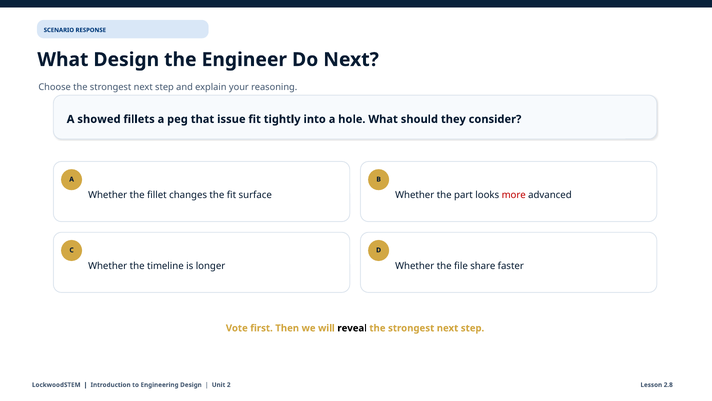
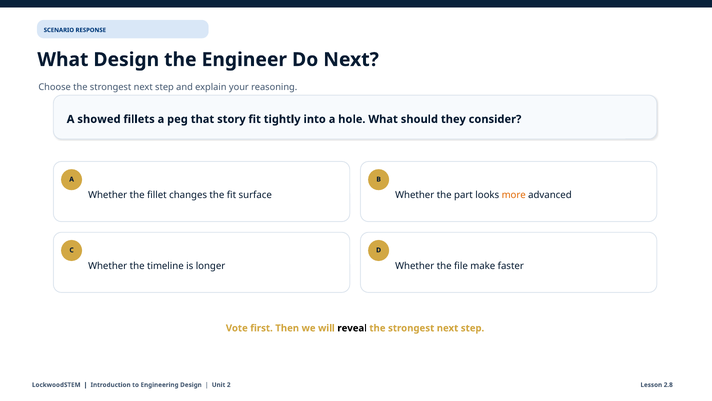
issue: issue -> story
more colour: red -> orange
share: share -> make
